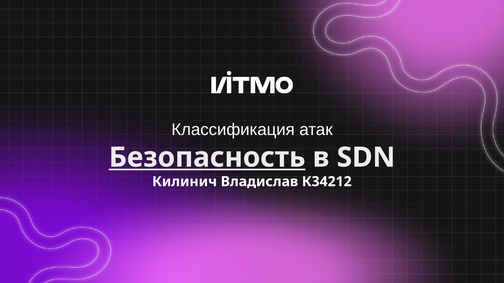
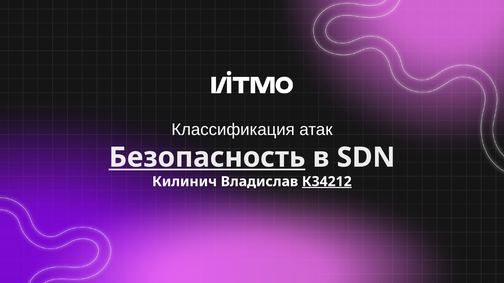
К34212 underline: none -> present
